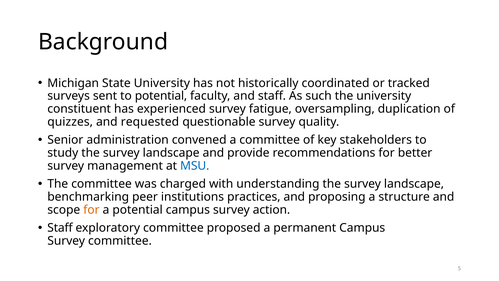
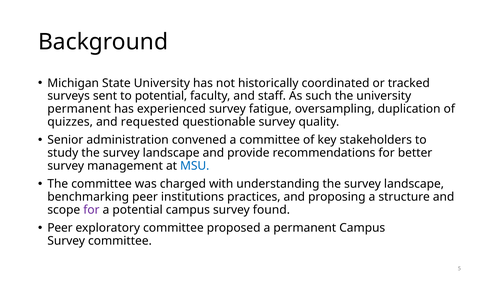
constituent at (79, 109): constituent -> permanent
for at (91, 210) colour: orange -> purple
action: action -> found
Staff at (60, 228): Staff -> Peer
